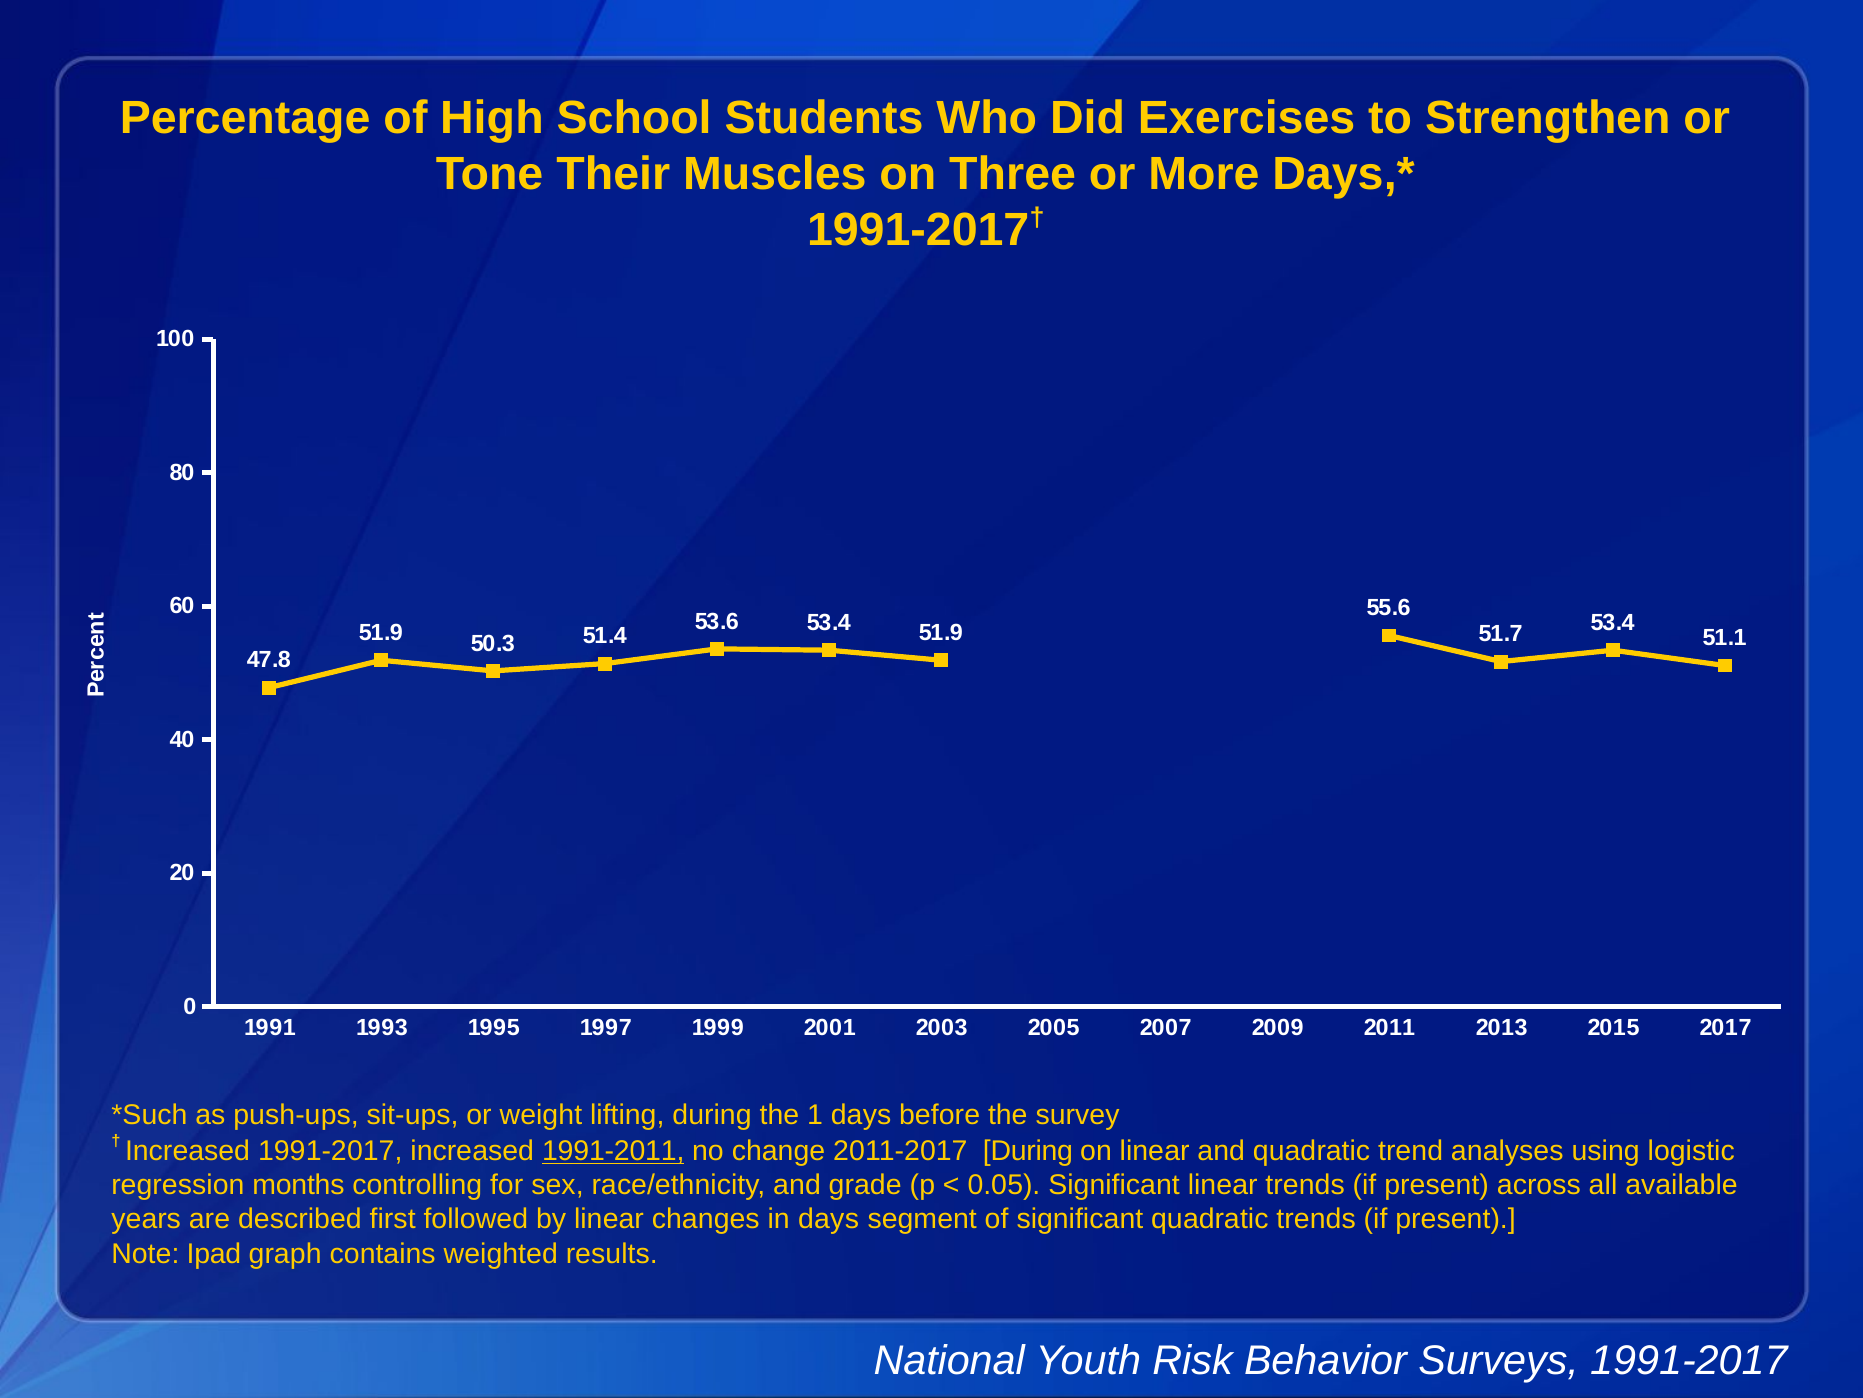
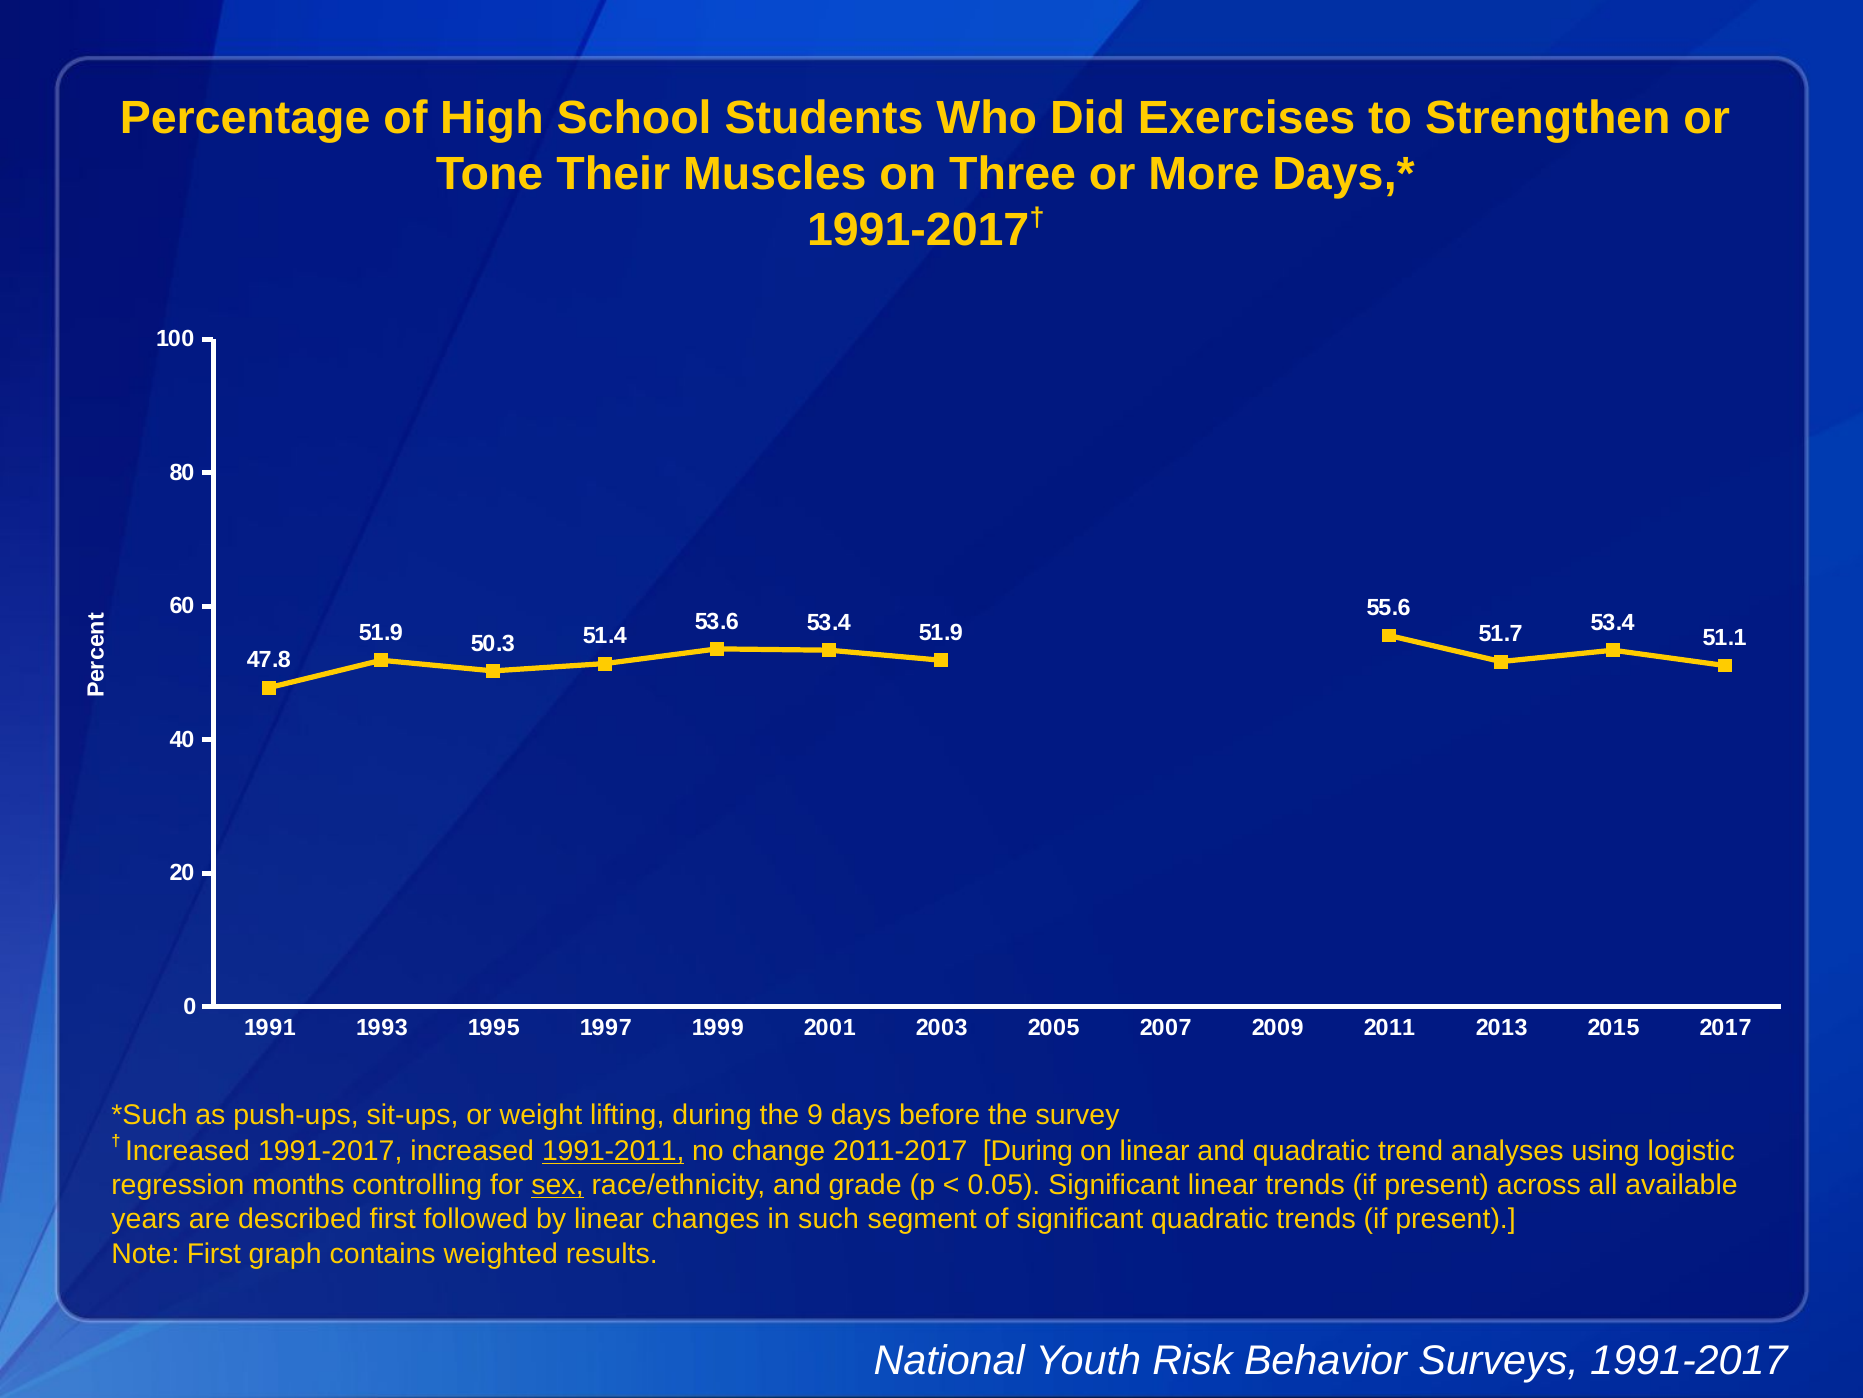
1: 1 -> 9
sex underline: none -> present
in days: days -> such
Note Ipad: Ipad -> First
